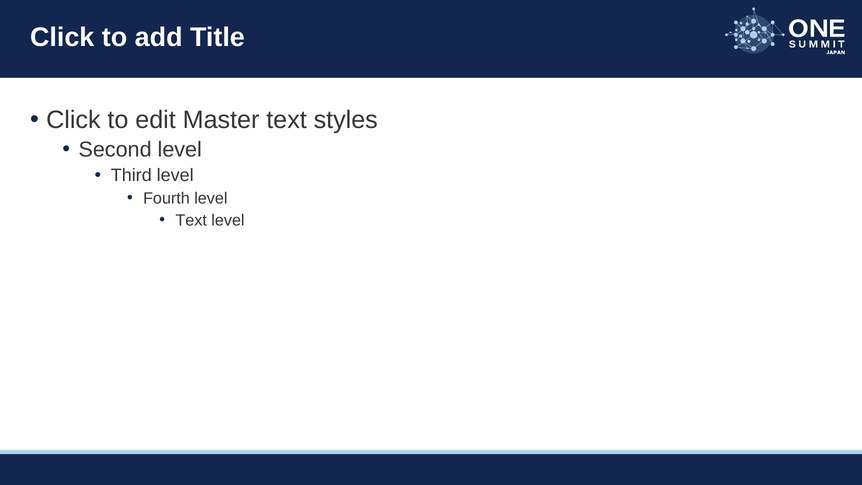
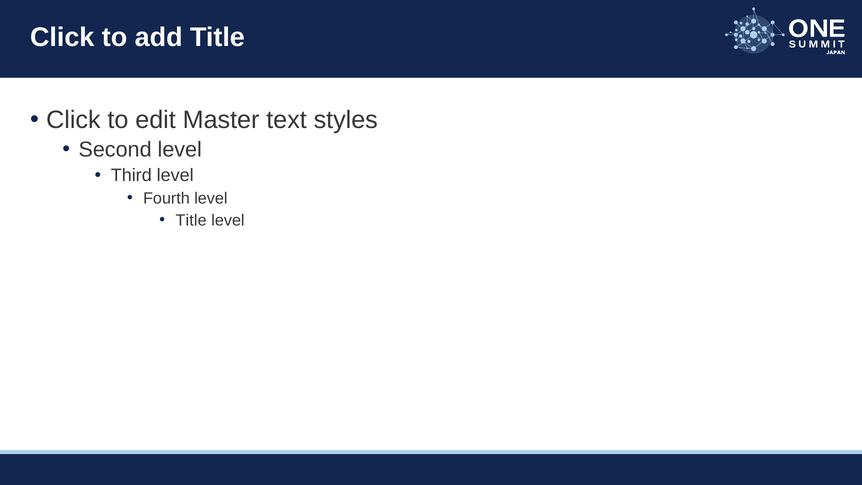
Text at (191, 220): Text -> Title
